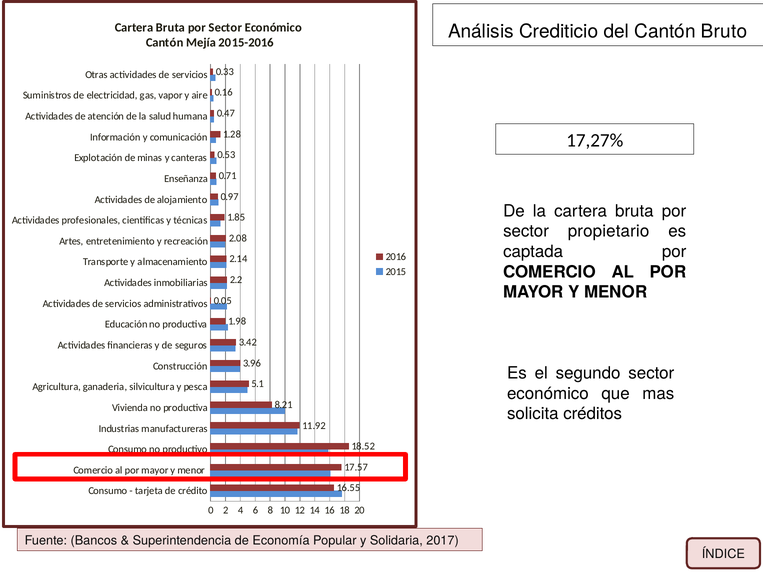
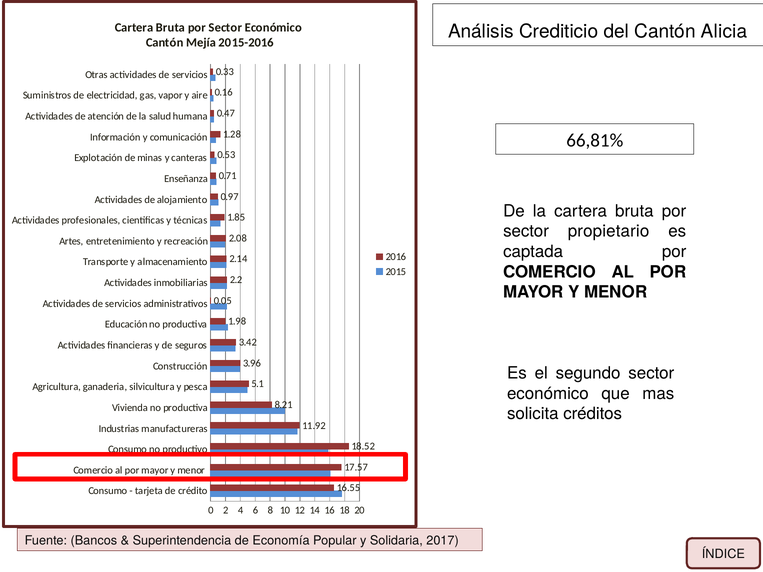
Bruto: Bruto -> Alicia
17,27%: 17,27% -> 66,81%
